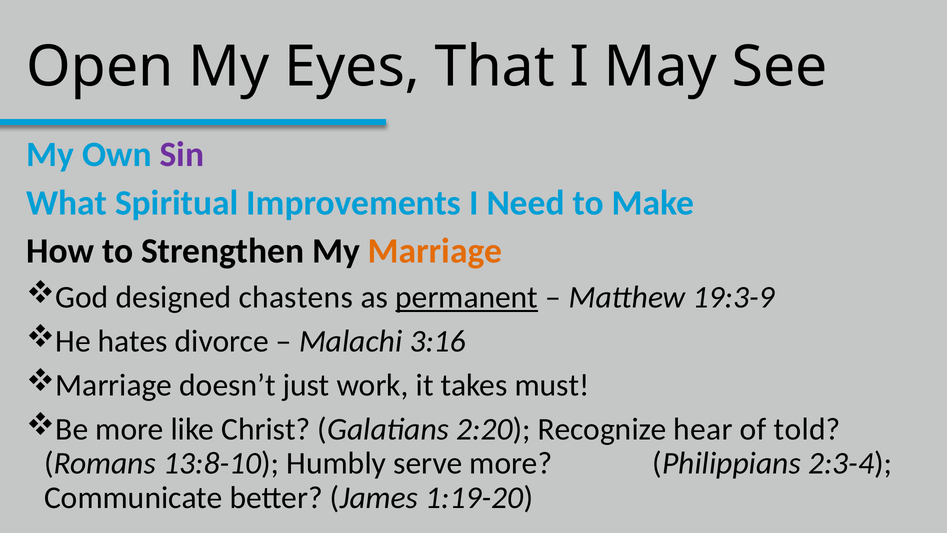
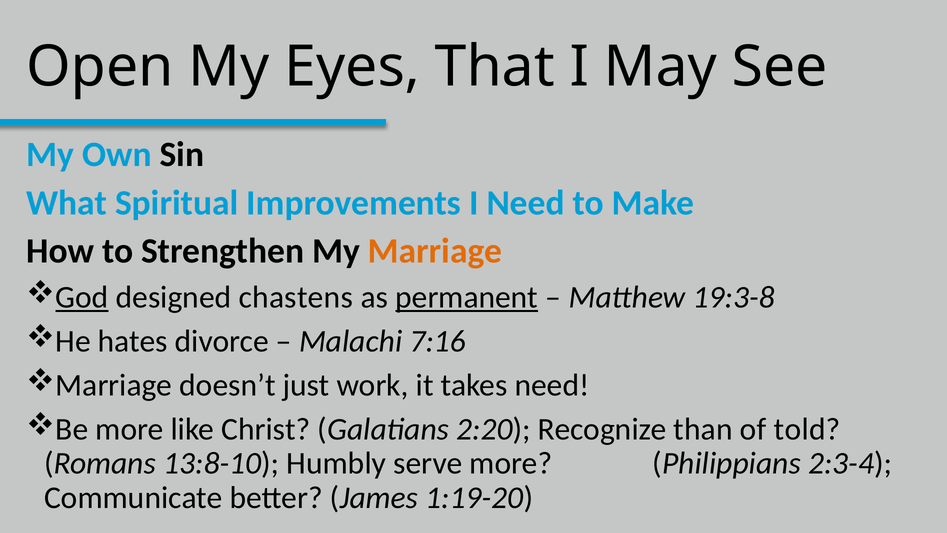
Sin colour: purple -> black
God underline: none -> present
19:3-9: 19:3-9 -> 19:3-8
3:16: 3:16 -> 7:16
takes must: must -> need
hear: hear -> than
